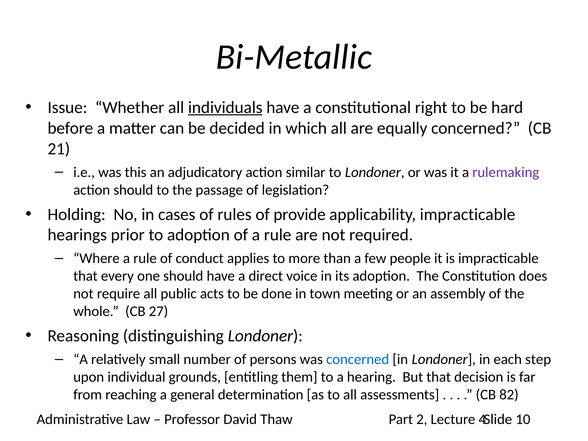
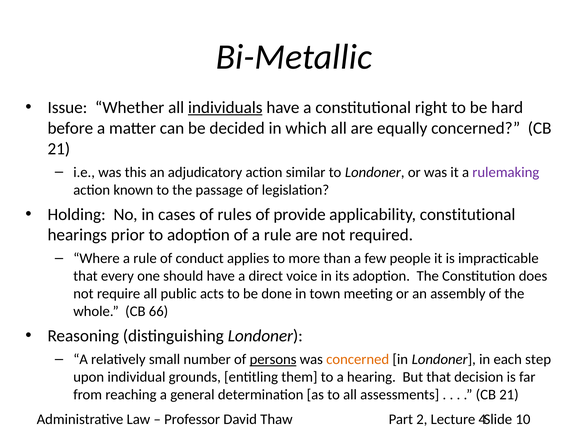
action should: should -> known
applicability impracticable: impracticable -> constitutional
27: 27 -> 66
persons underline: none -> present
concerned at (358, 359) colour: blue -> orange
82 at (509, 395): 82 -> 21
